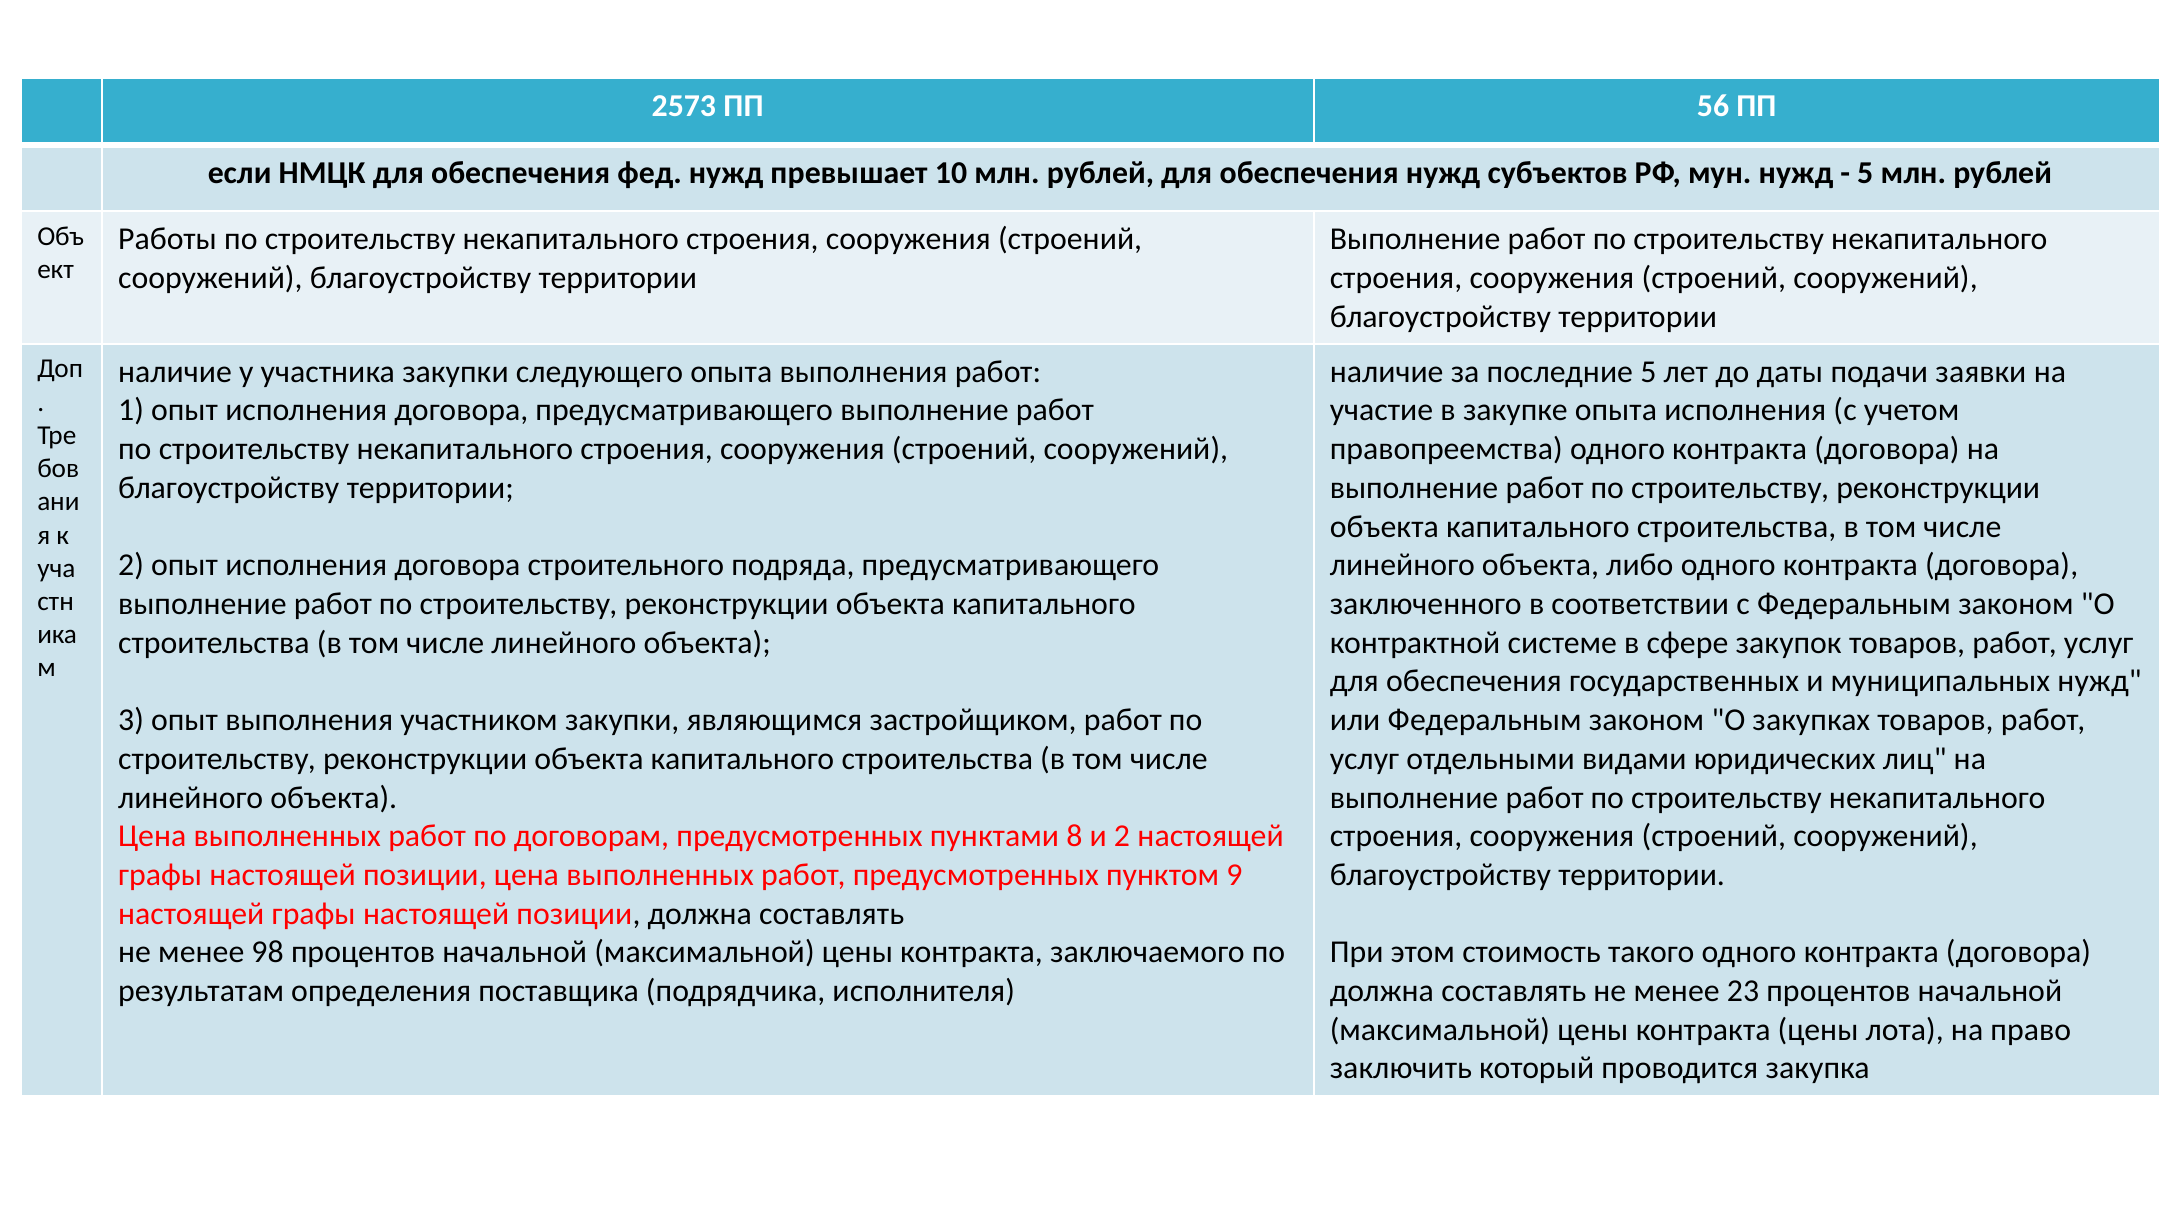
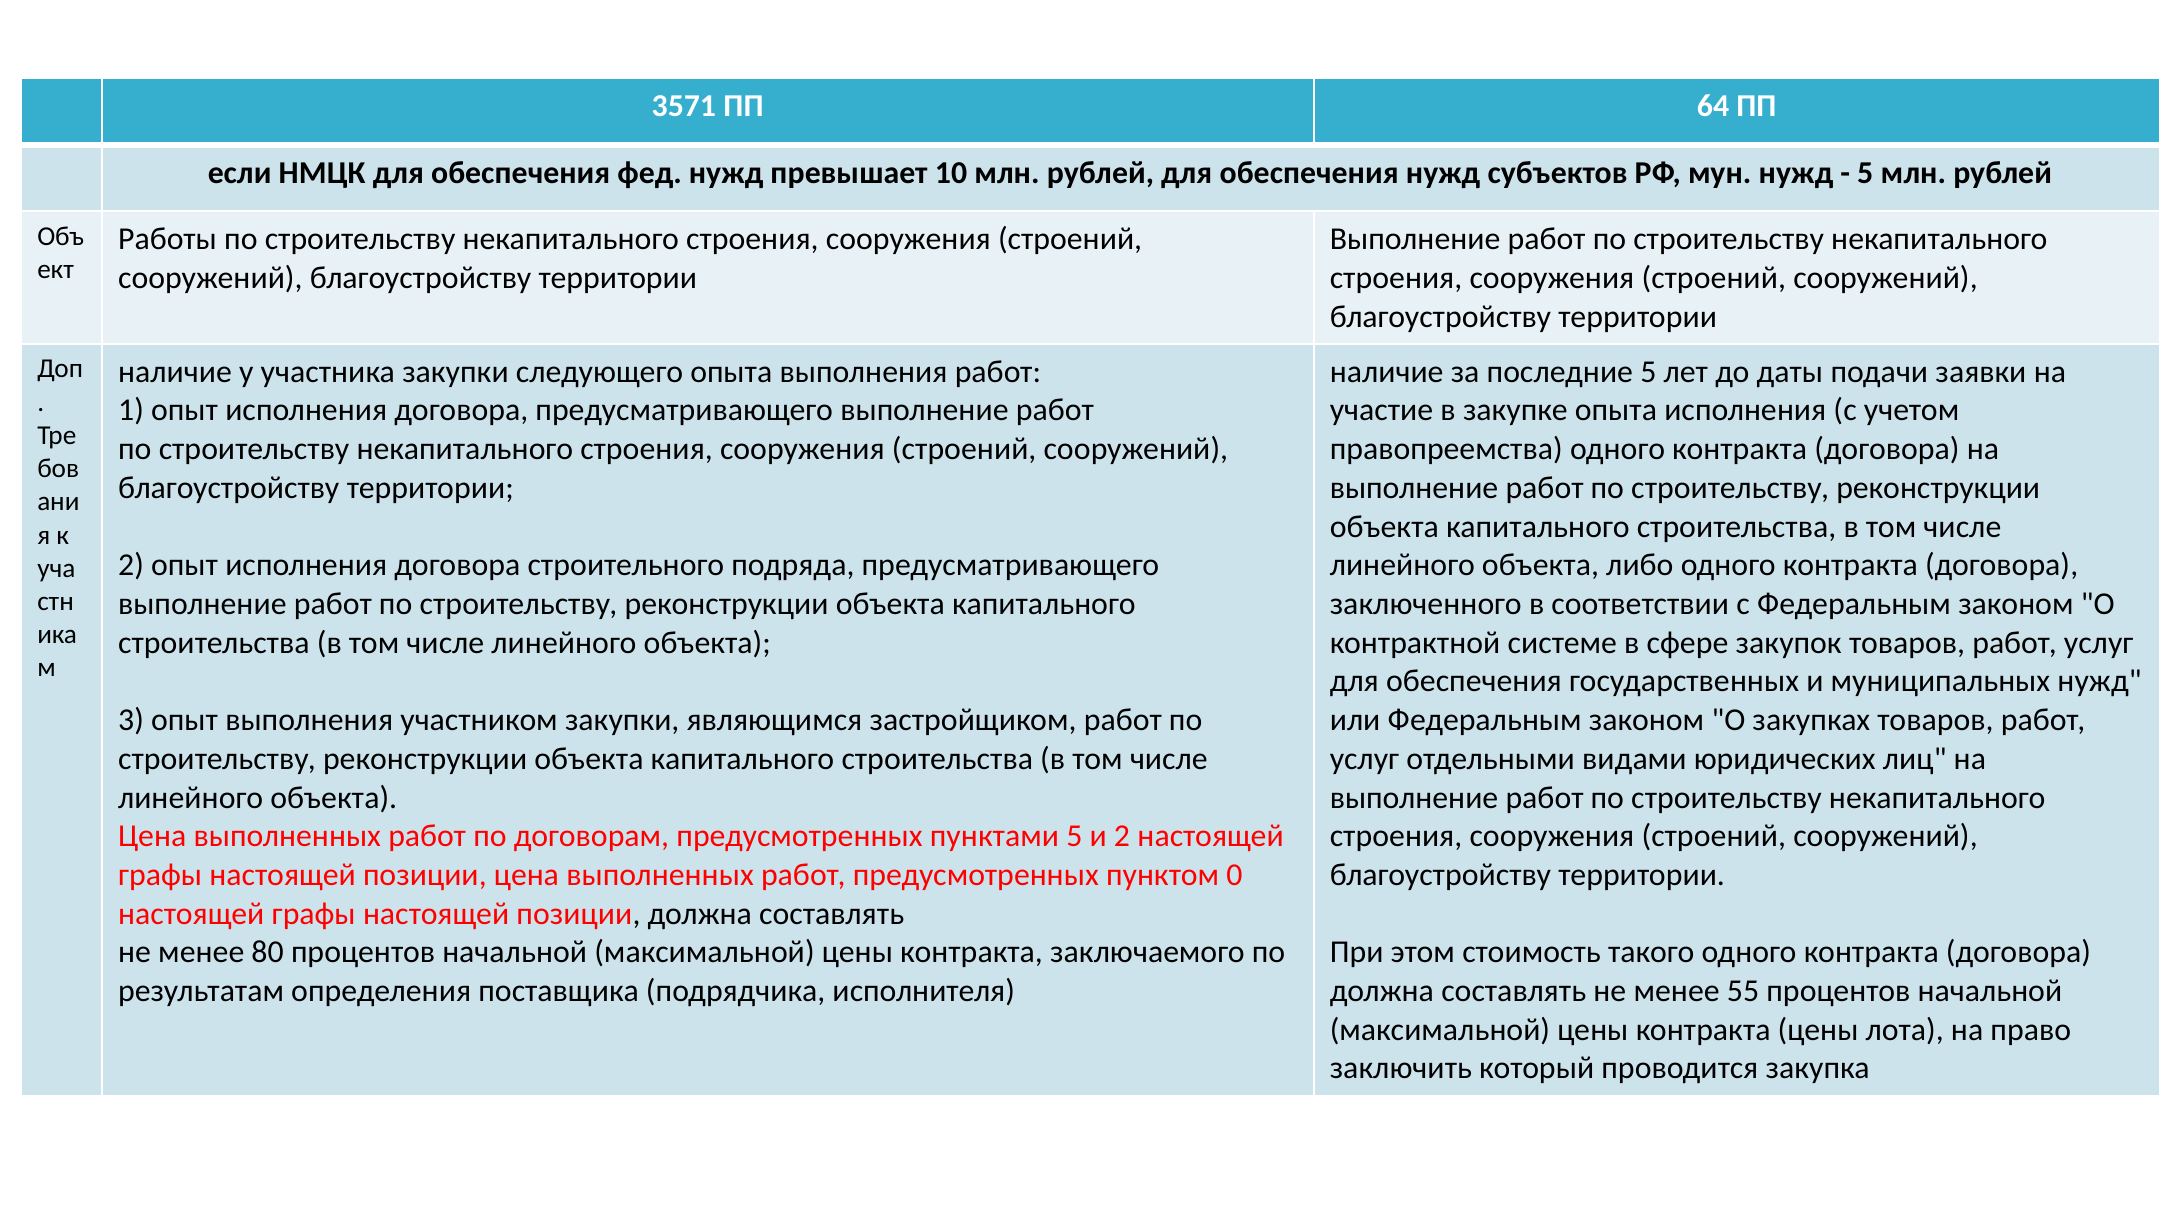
2573: 2573 -> 3571
56: 56 -> 64
пунктами 8: 8 -> 5
9: 9 -> 0
98: 98 -> 80
23: 23 -> 55
